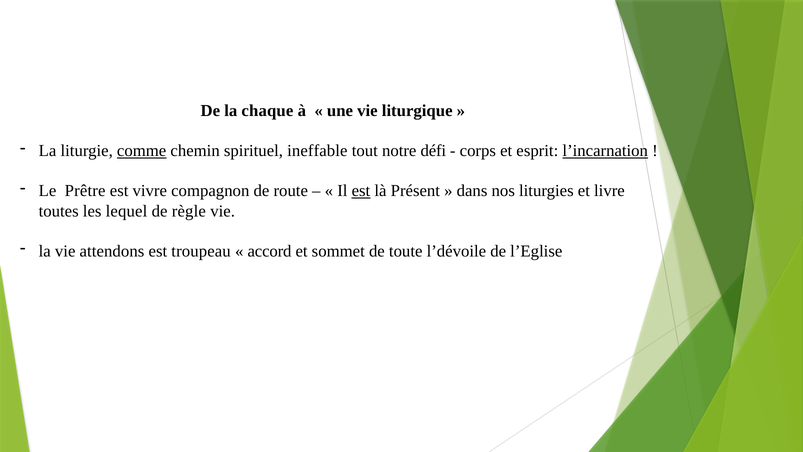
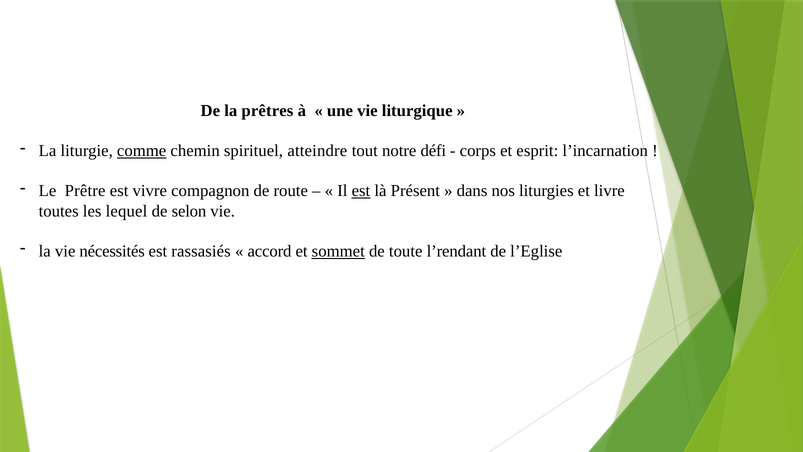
chaque: chaque -> prêtres
ineffable: ineffable -> atteindre
l’incarnation underline: present -> none
règle: règle -> selon
attendons: attendons -> nécessités
troupeau: troupeau -> rassasiés
sommet underline: none -> present
l’dévoile: l’dévoile -> l’rendant
